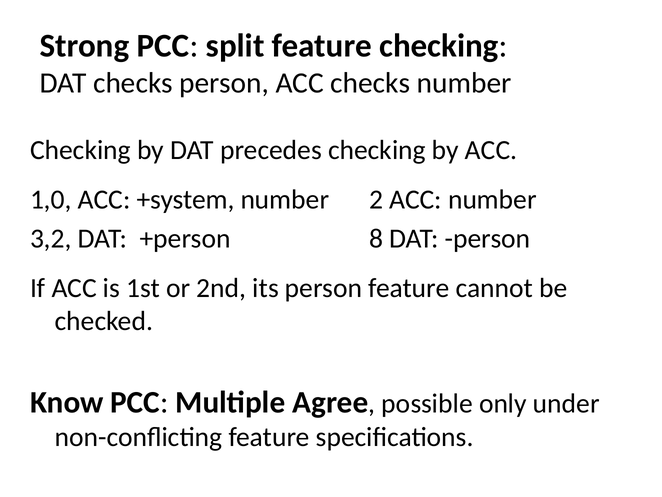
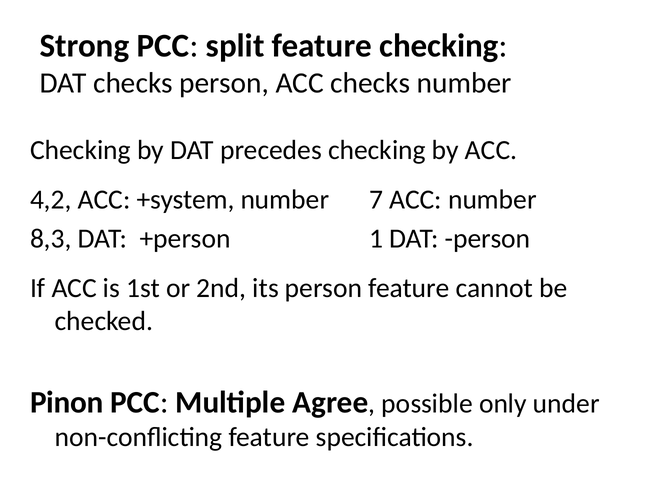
1,0: 1,0 -> 4,2
2: 2 -> 7
3,2: 3,2 -> 8,3
8: 8 -> 1
Know: Know -> Pinon
